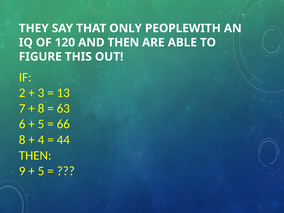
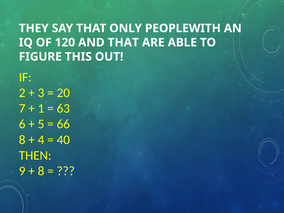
AND THEN: THEN -> THAT
13: 13 -> 20
8 at (41, 108): 8 -> 1
44: 44 -> 40
5 at (41, 171): 5 -> 8
